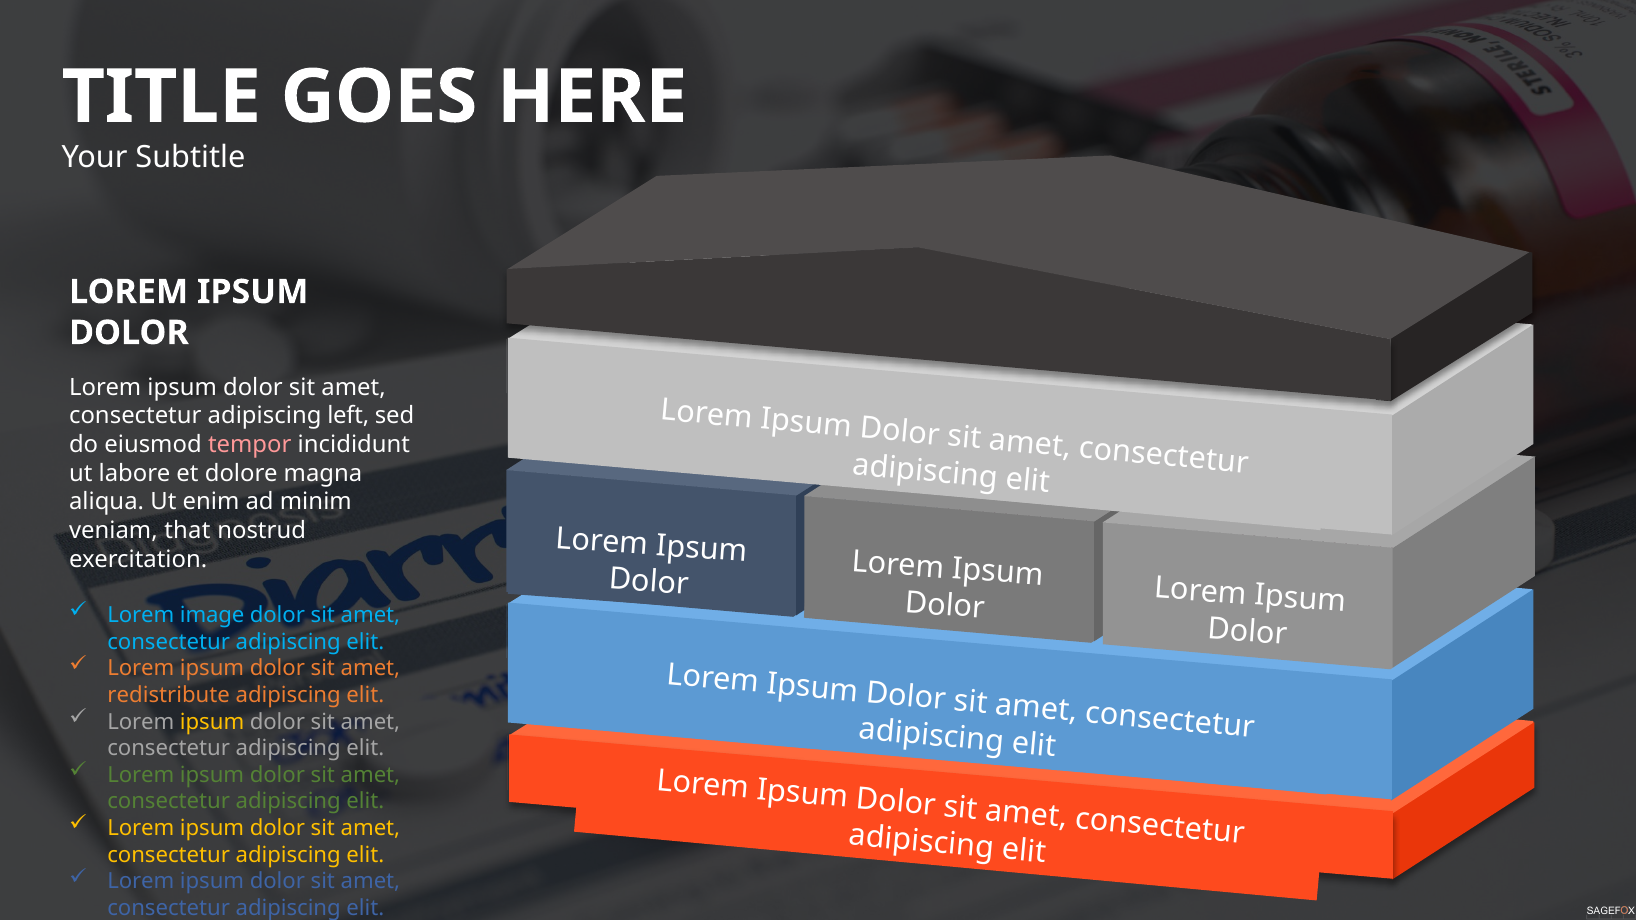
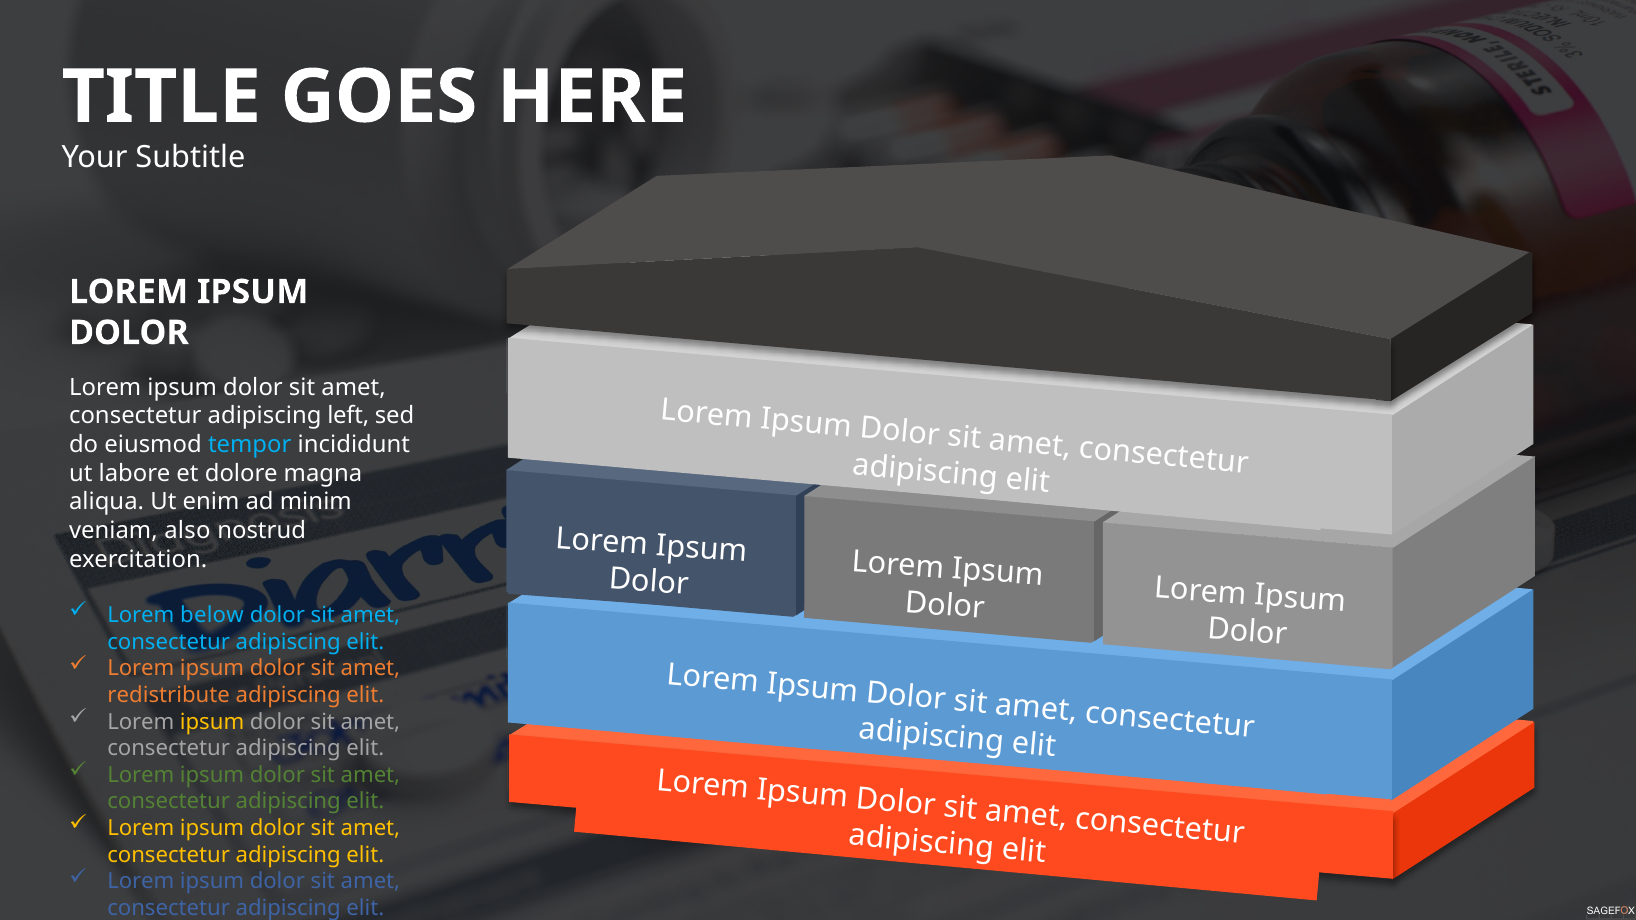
tempor colour: pink -> light blue
that: that -> also
image: image -> below
